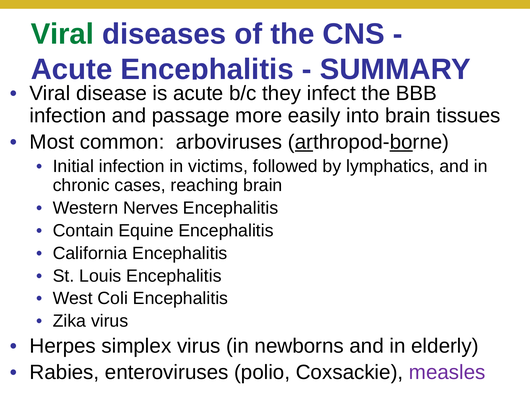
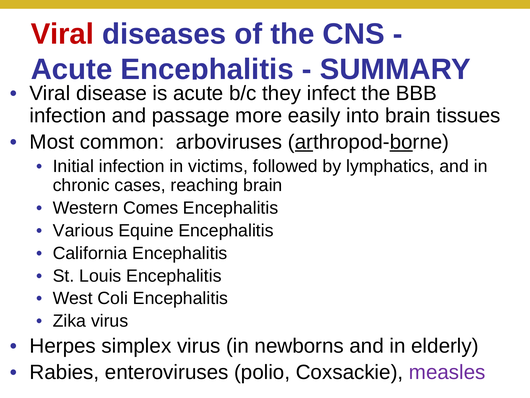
Viral at (62, 34) colour: green -> red
Nerves: Nerves -> Comes
Contain: Contain -> Various
